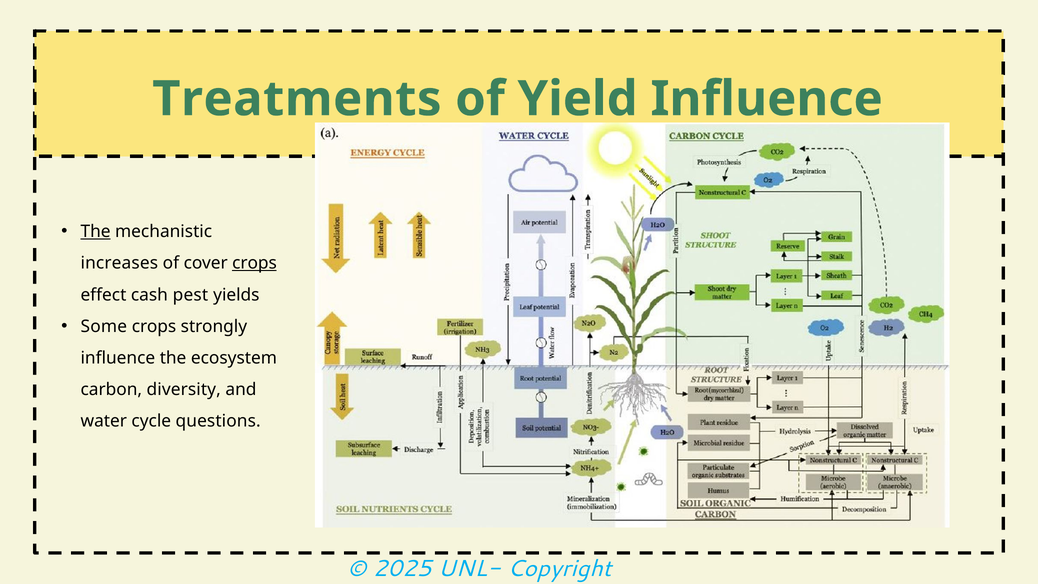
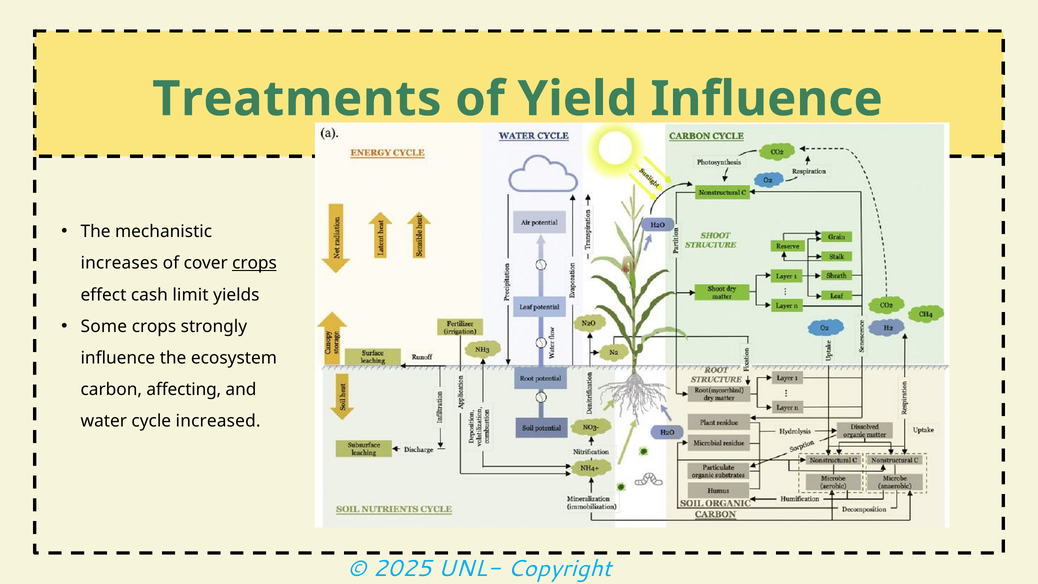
The at (96, 232) underline: present -> none
pest: pest -> limit
diversity: diversity -> affecting
questions: questions -> increased
